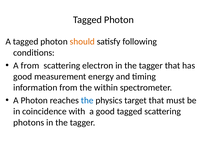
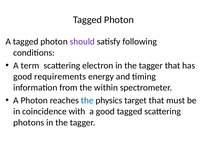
should colour: orange -> purple
A from: from -> term
measurement: measurement -> requirements
